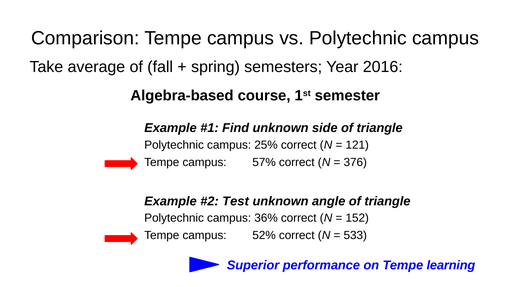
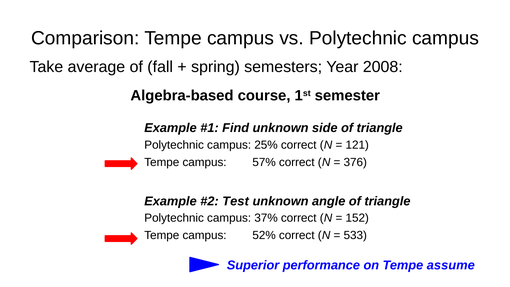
2016: 2016 -> 2008
36%: 36% -> 37%
learning: learning -> assume
